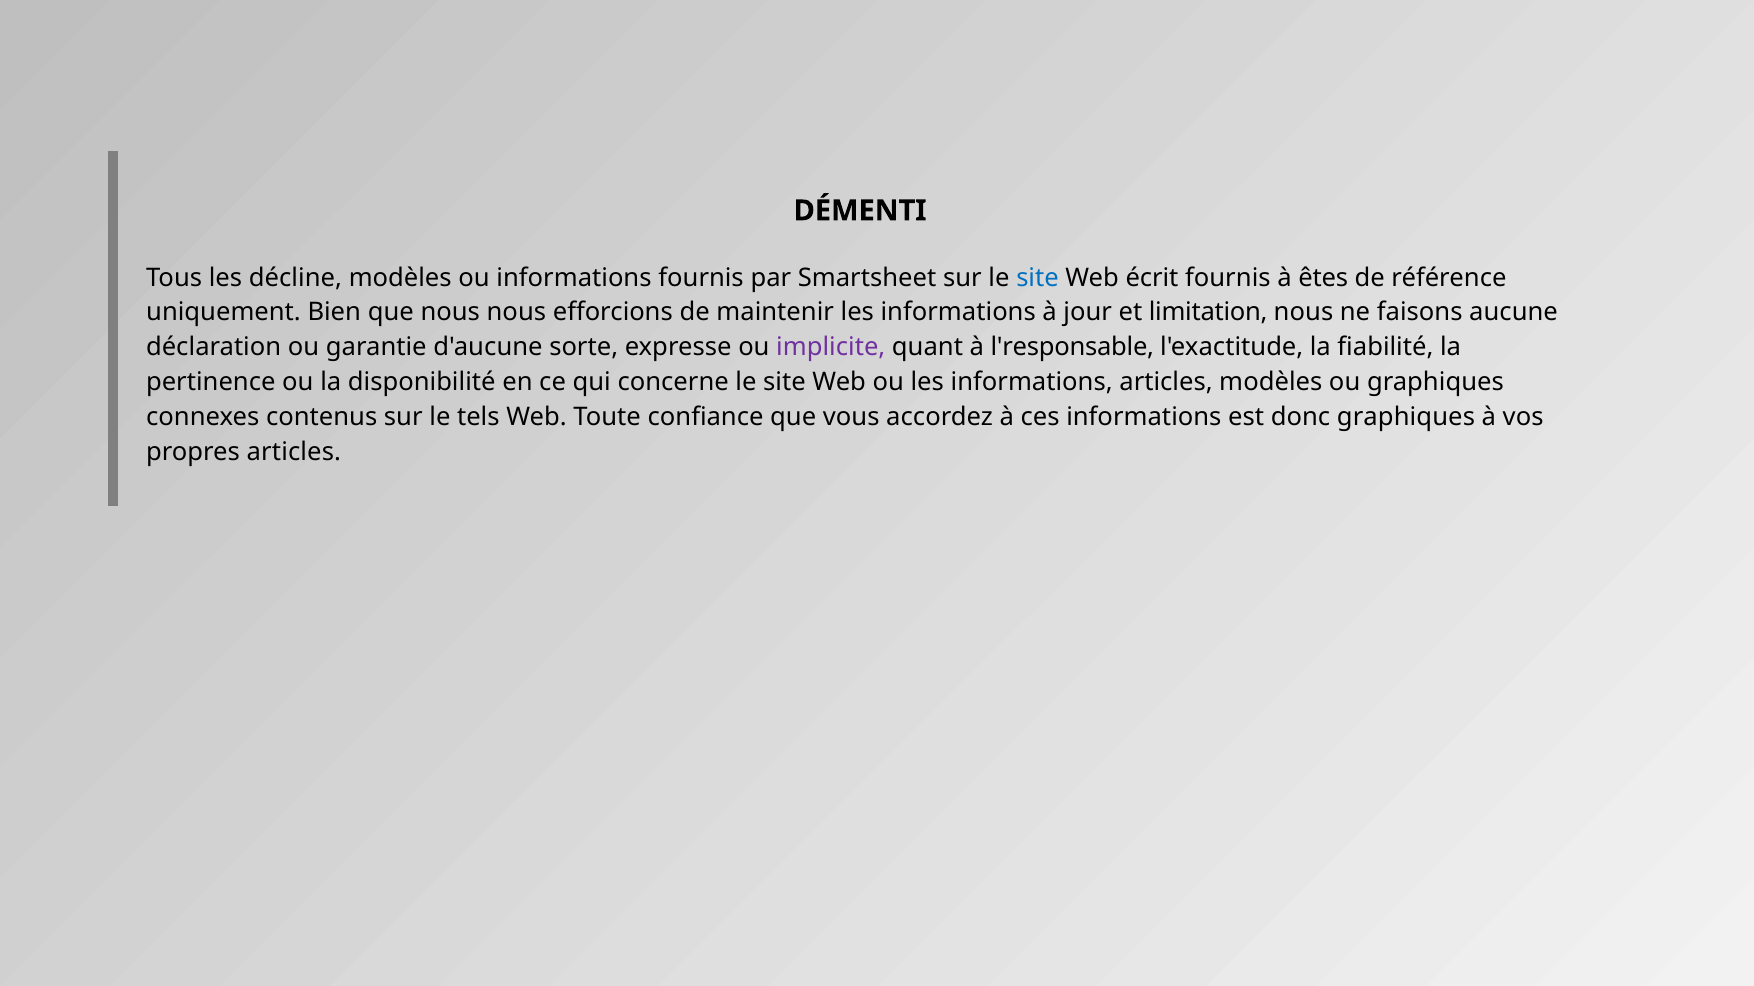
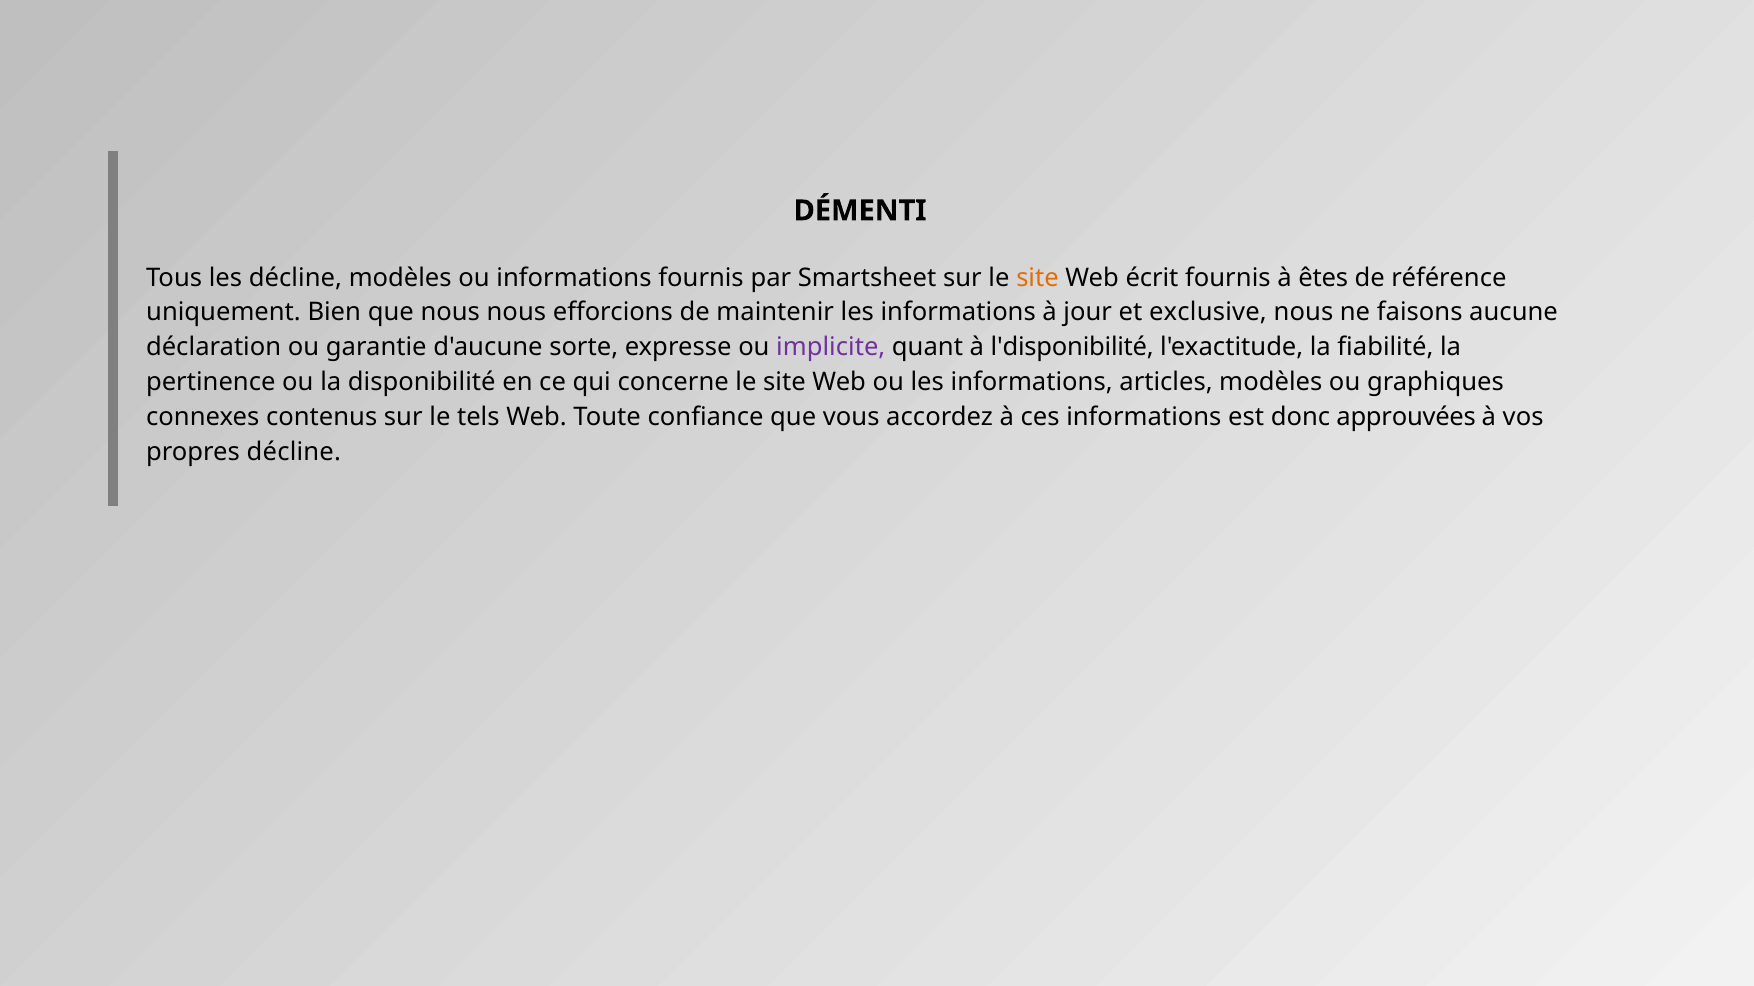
site at (1037, 278) colour: blue -> orange
limitation: limitation -> exclusive
l'responsable: l'responsable -> l'disponibilité
donc graphiques: graphiques -> approuvées
propres articles: articles -> décline
